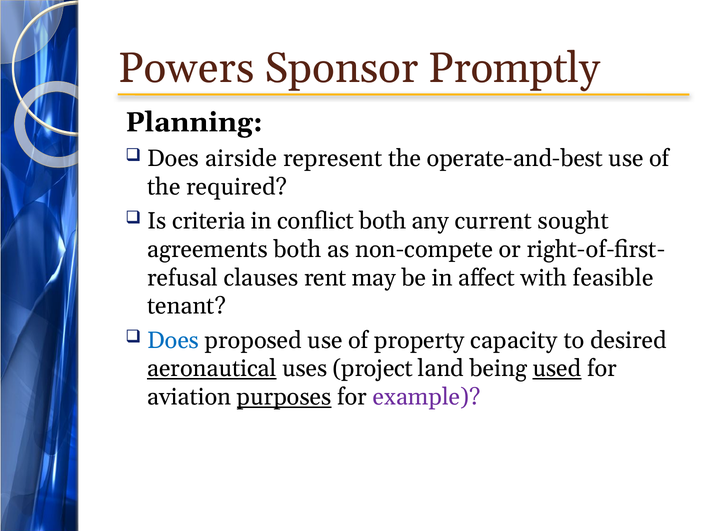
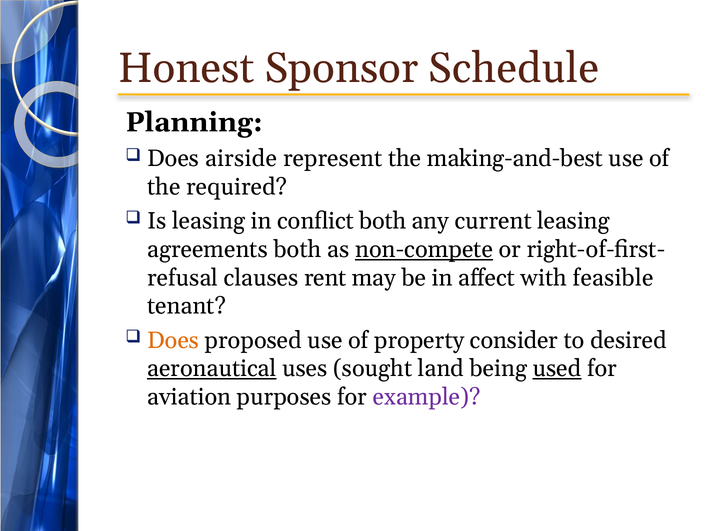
Powers: Powers -> Honest
Promptly: Promptly -> Schedule
operate-and-best: operate-and-best -> making-and-best
Is criteria: criteria -> leasing
current sought: sought -> leasing
non-compete underline: none -> present
Does at (173, 340) colour: blue -> orange
capacity: capacity -> consider
project: project -> sought
purposes underline: present -> none
